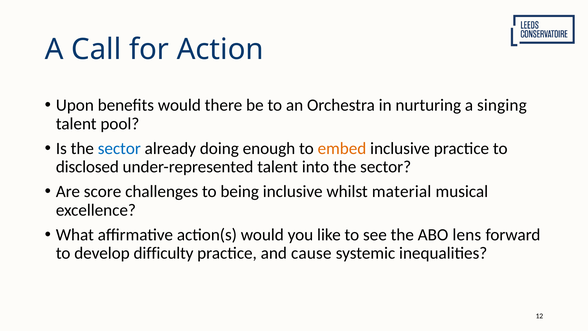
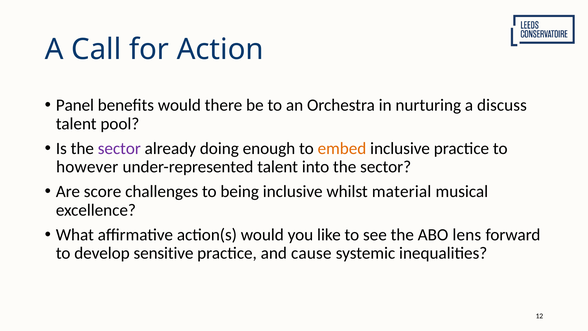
Upon: Upon -> Panel
singing: singing -> discuss
sector at (119, 148) colour: blue -> purple
disclosed: disclosed -> however
difficulty: difficulty -> sensitive
